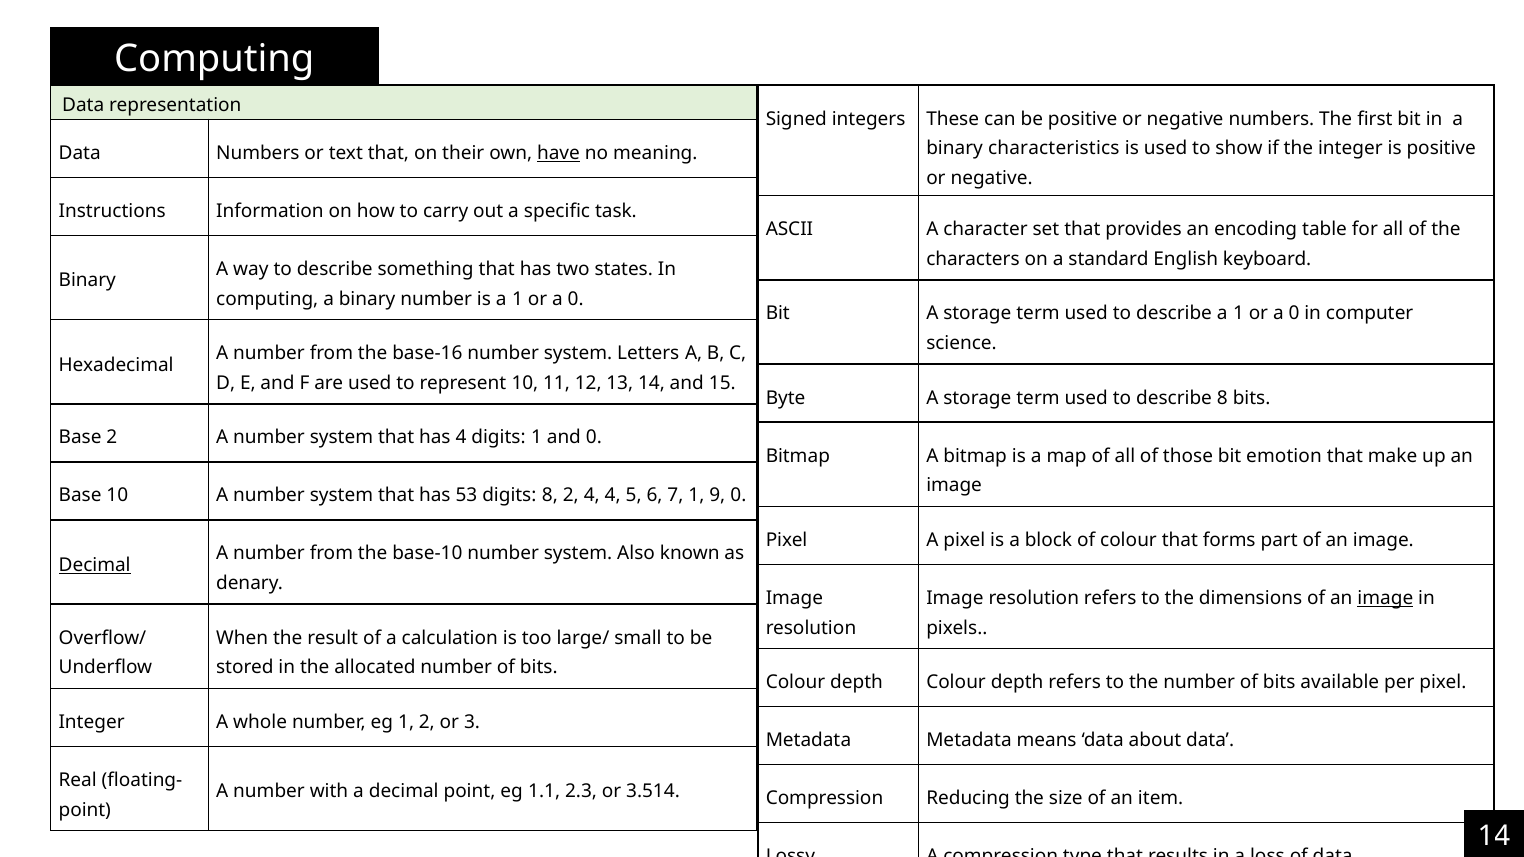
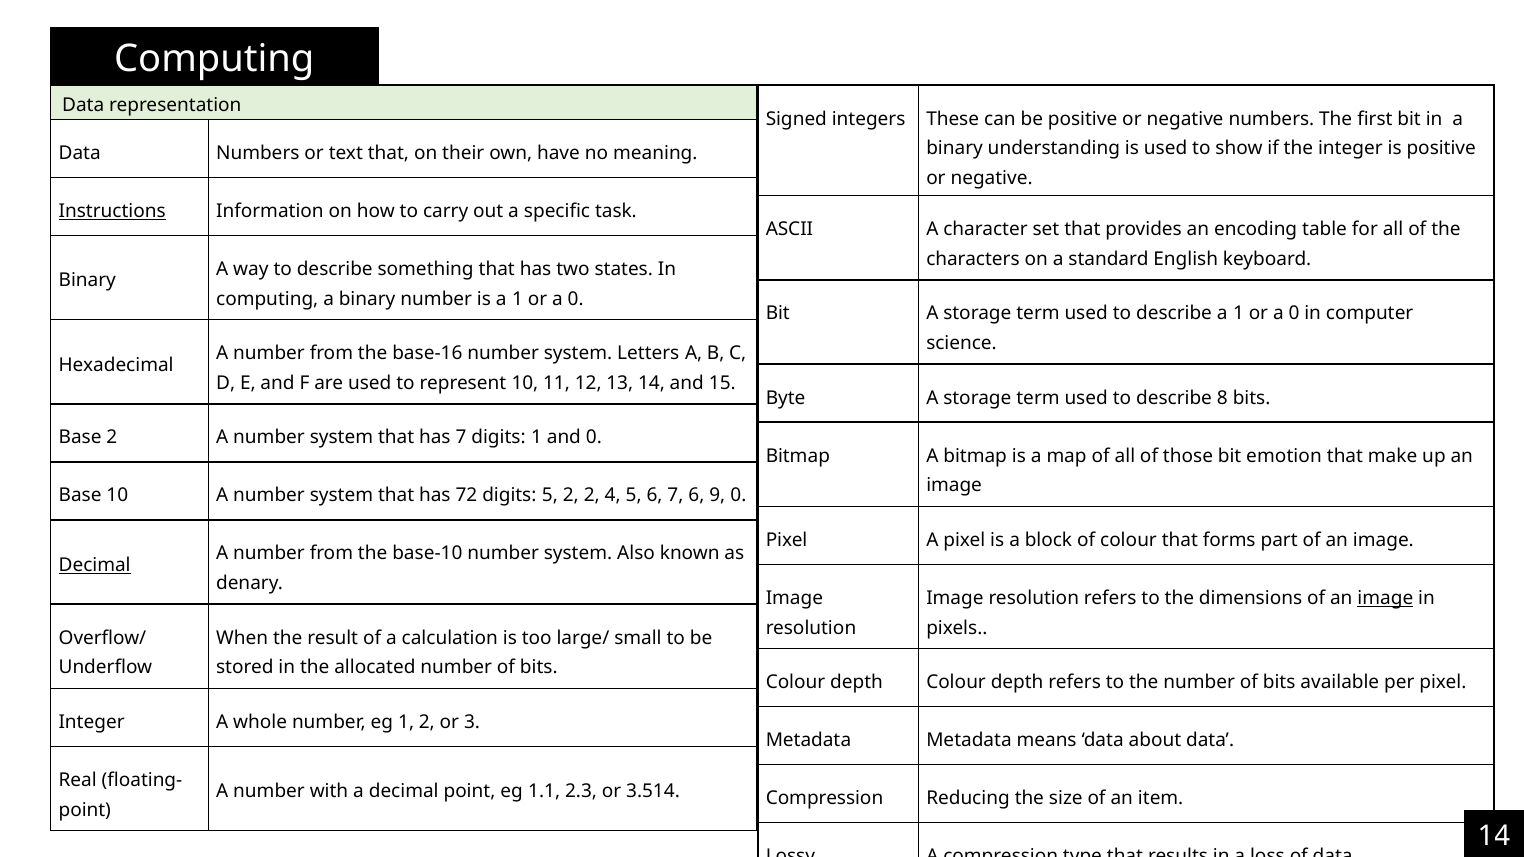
characteristics: characteristics -> understanding
have underline: present -> none
Instructions underline: none -> present
has 4: 4 -> 7
53: 53 -> 72
digits 8: 8 -> 5
2 4: 4 -> 2
7 1: 1 -> 6
